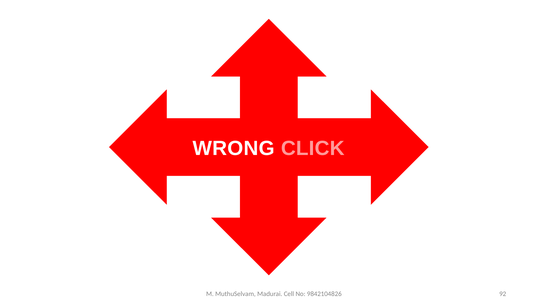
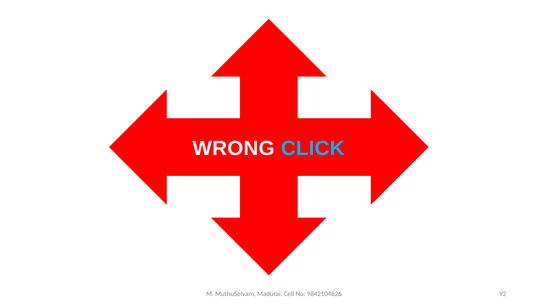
CLICK colour: pink -> light blue
